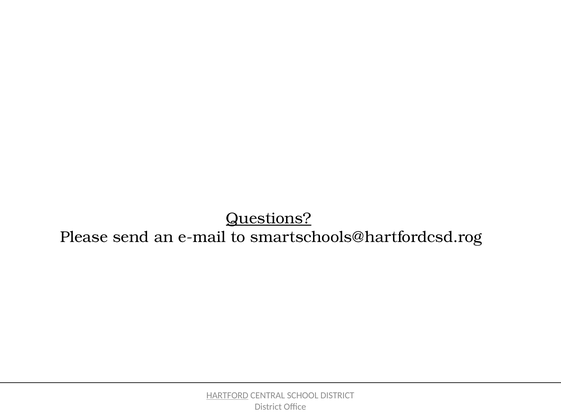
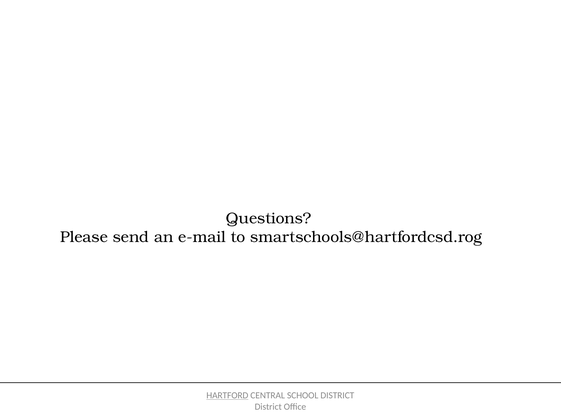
Questions underline: present -> none
